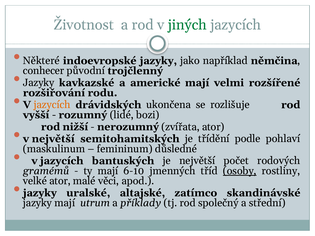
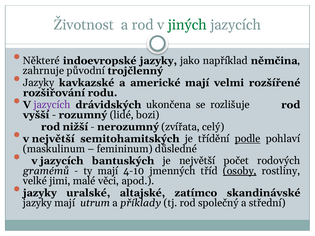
conhecer: conhecer -> zahrnuje
jazycích at (52, 105) colour: orange -> purple
zvířata ator: ator -> celý
podle underline: none -> present
6-10: 6-10 -> 4-10
velké ator: ator -> jimi
